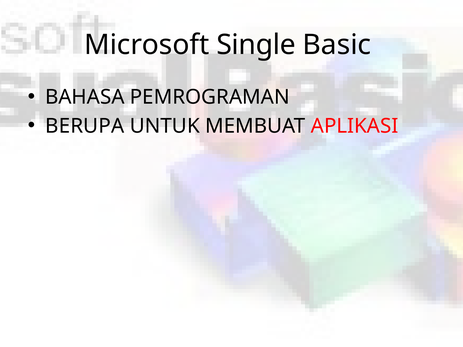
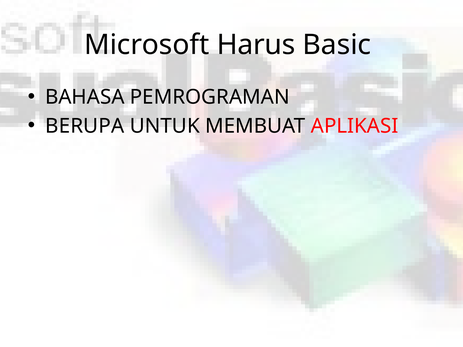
Single: Single -> Harus
